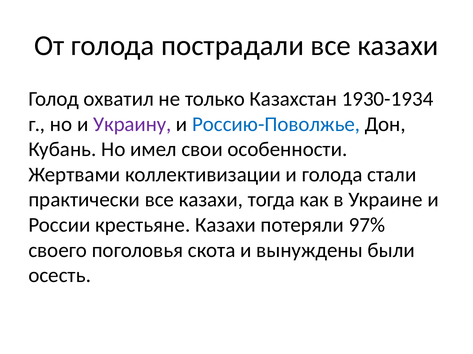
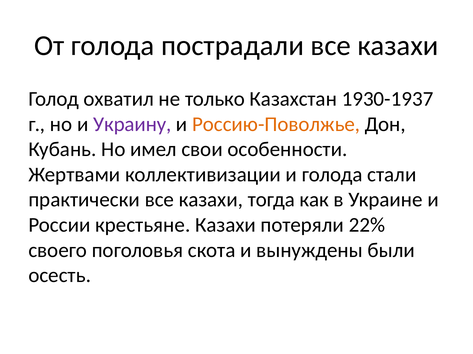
1930-1934: 1930-1934 -> 1930-1937
Россию-Поволжье colour: blue -> orange
97%: 97% -> 22%
